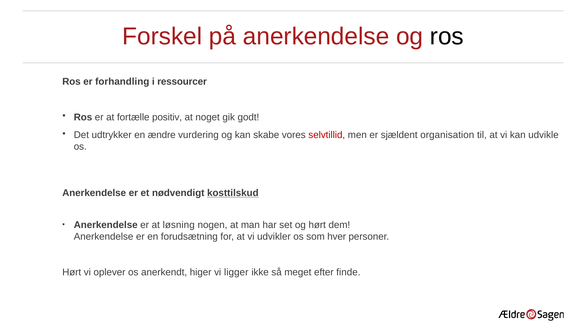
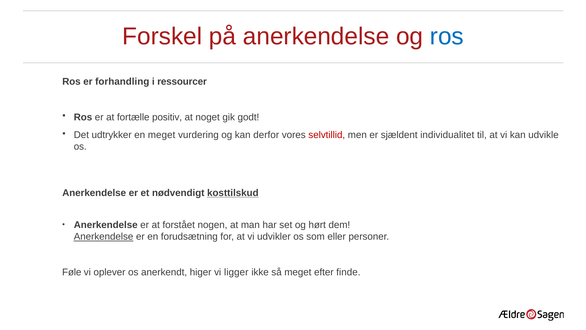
ros at (447, 36) colour: black -> blue
en ændre: ændre -> meget
skabe: skabe -> derfor
organisation: organisation -> individualitet
løsning: løsning -> forstået
Anerkendelse at (104, 236) underline: none -> present
hver: hver -> eller
Hørt at (72, 272): Hørt -> Føle
